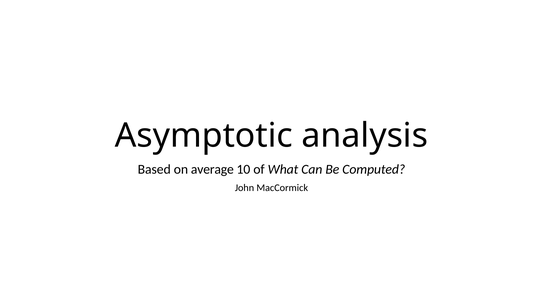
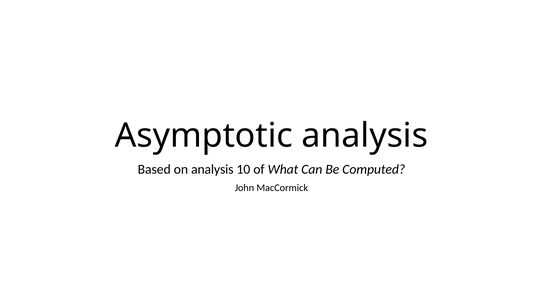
on average: average -> analysis
